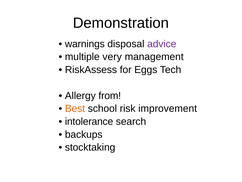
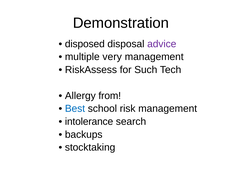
warnings: warnings -> disposed
Eggs: Eggs -> Such
Best colour: orange -> blue
risk improvement: improvement -> management
